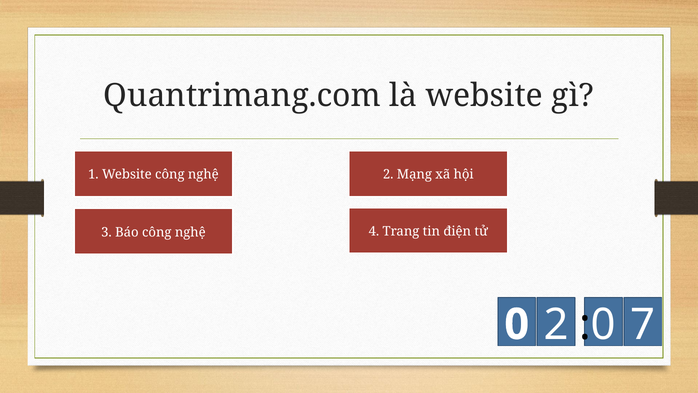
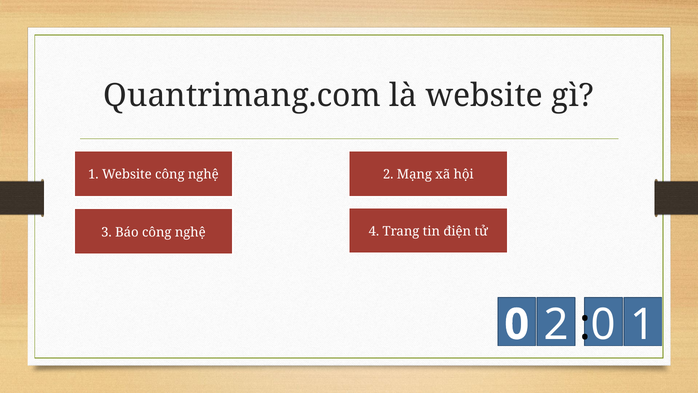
2 7: 7 -> 1
